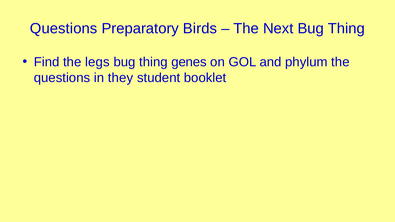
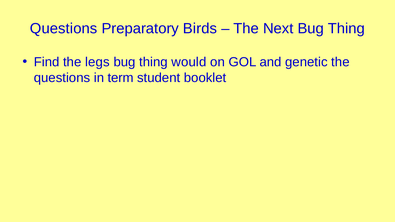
genes: genes -> would
phylum: phylum -> genetic
they: they -> term
